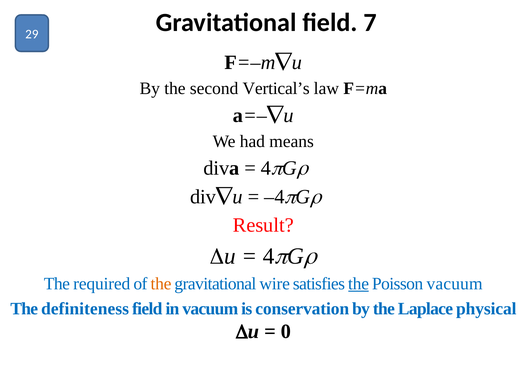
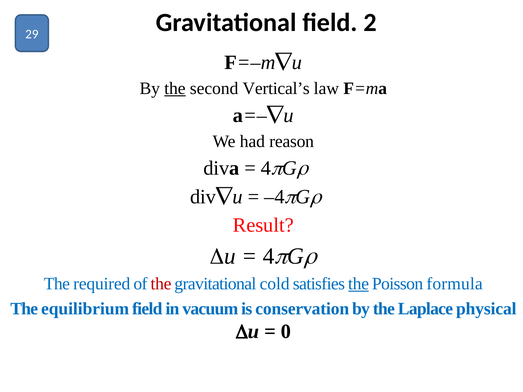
7: 7 -> 2
the at (175, 88) underline: none -> present
means: means -> reason
the at (161, 284) colour: orange -> red
wire: wire -> cold
Poisson vacuum: vacuum -> formula
definiteness: definiteness -> equilibrium
